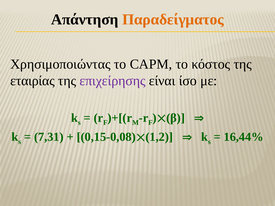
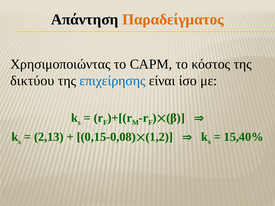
εταιρίας: εταιρίας -> δικτύου
επιχείρησης colour: purple -> blue
7,31: 7,31 -> 2,13
16,44%: 16,44% -> 15,40%
